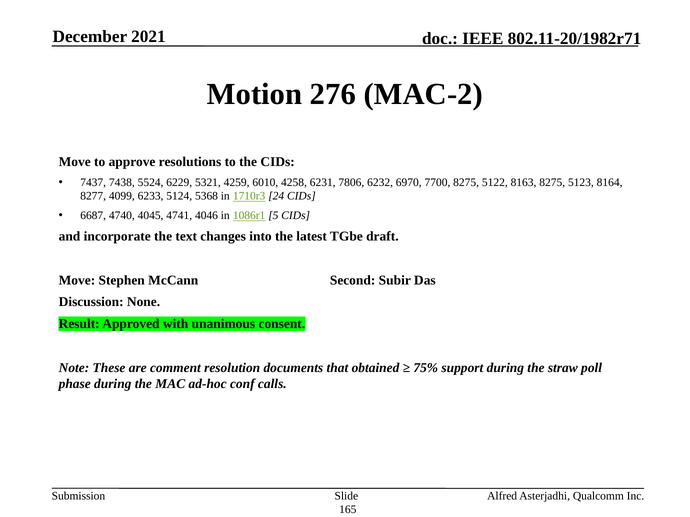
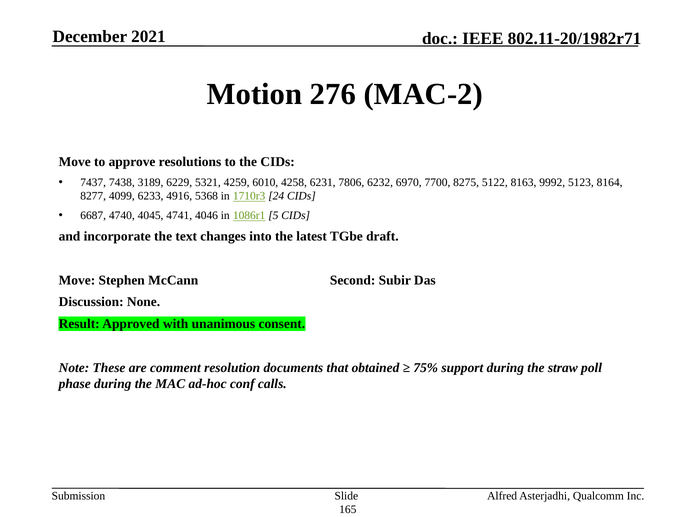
5524: 5524 -> 3189
8163 8275: 8275 -> 9992
5124: 5124 -> 4916
